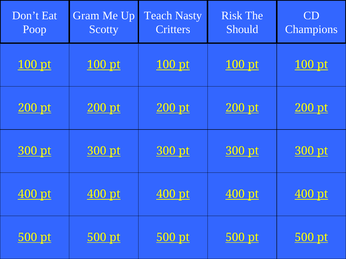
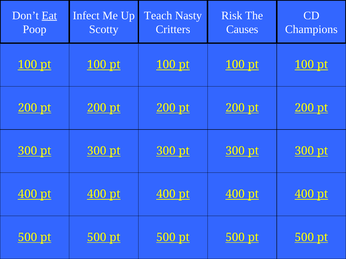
Eat underline: none -> present
Gram: Gram -> Infect
Should: Should -> Causes
